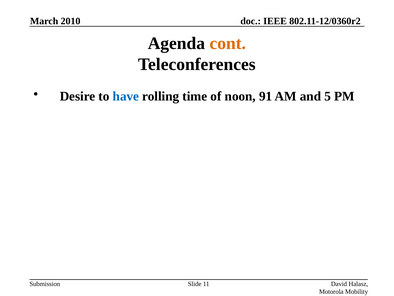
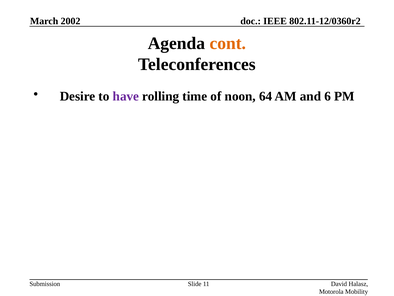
2010: 2010 -> 2002
have colour: blue -> purple
91: 91 -> 64
5: 5 -> 6
